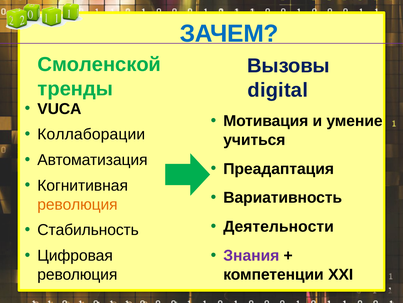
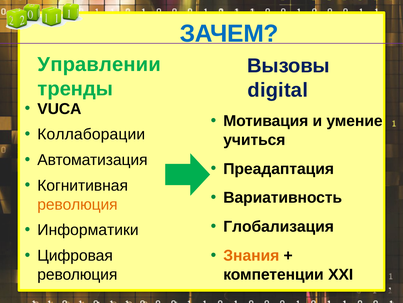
Смоленской: Смоленской -> Управлении
Деятельности: Деятельности -> Глобализация
Стабильность: Стабильность -> Информатики
Знания colour: purple -> orange
